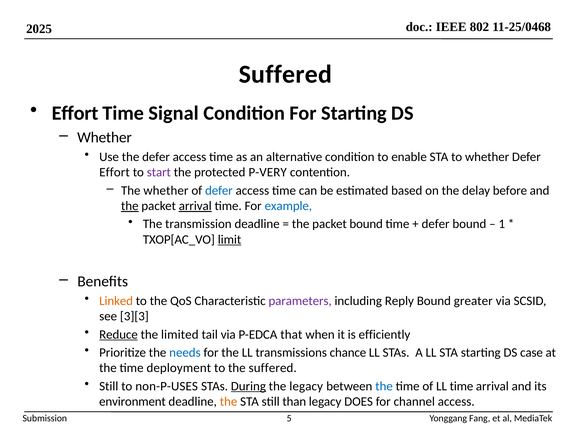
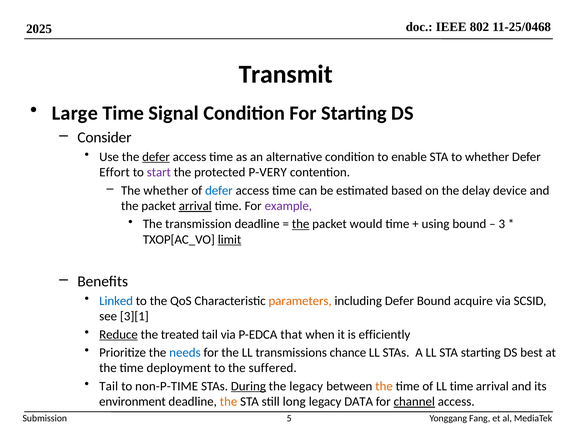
Suffered at (285, 75): Suffered -> Transmit
Effort at (75, 113): Effort -> Large
Whether at (104, 138): Whether -> Consider
defer at (156, 157) underline: none -> present
before: before -> device
the at (130, 206) underline: present -> none
example colour: blue -> purple
the at (301, 224) underline: none -> present
packet bound: bound -> would
defer at (436, 224): defer -> using
1: 1 -> 3
Linked colour: orange -> blue
parameters colour: purple -> orange
including Reply: Reply -> Defer
greater: greater -> acquire
3][3: 3][3 -> 3][1
limited: limited -> treated
case: case -> best
Still at (109, 387): Still -> Tail
non-P-USES: non-P-USES -> non-P-TIME
the at (384, 387) colour: blue -> orange
than: than -> long
DOES: DOES -> DATA
channel underline: none -> present
